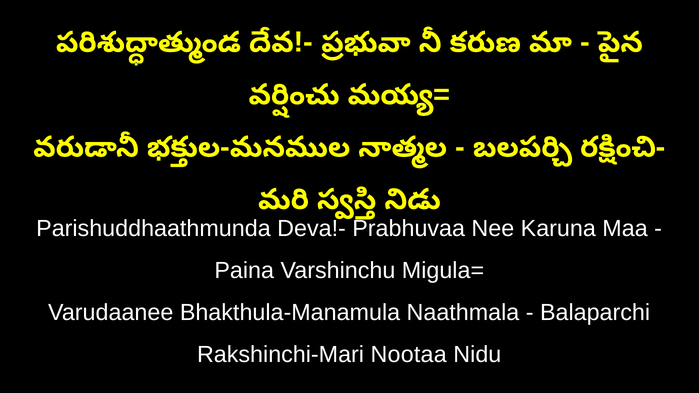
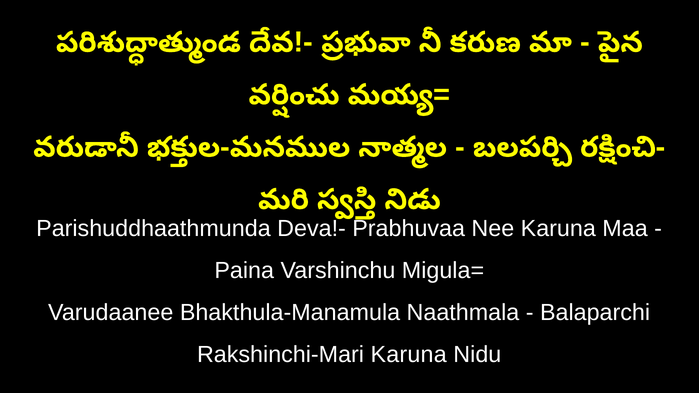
Rakshinchi-Mari Nootaa: Nootaa -> Karuna
